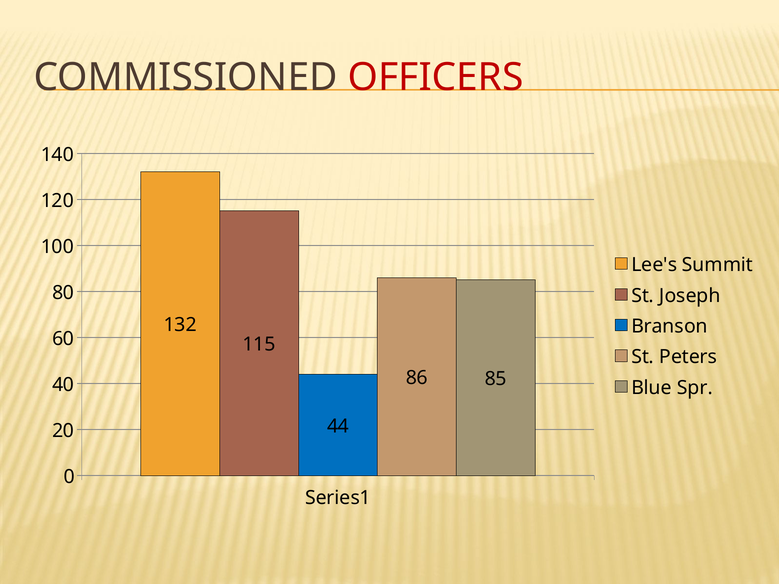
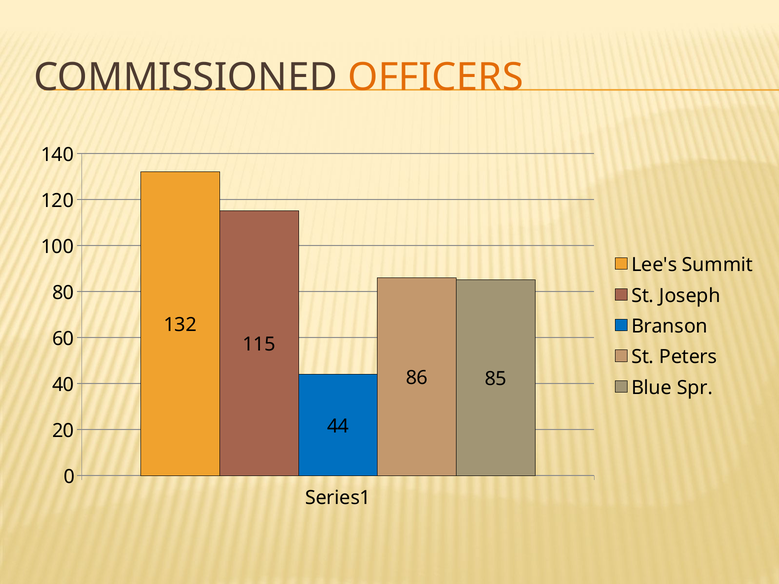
OFFICERS colour: red -> orange
